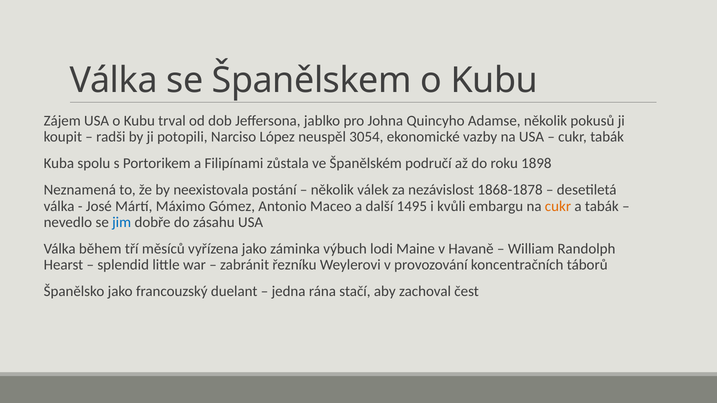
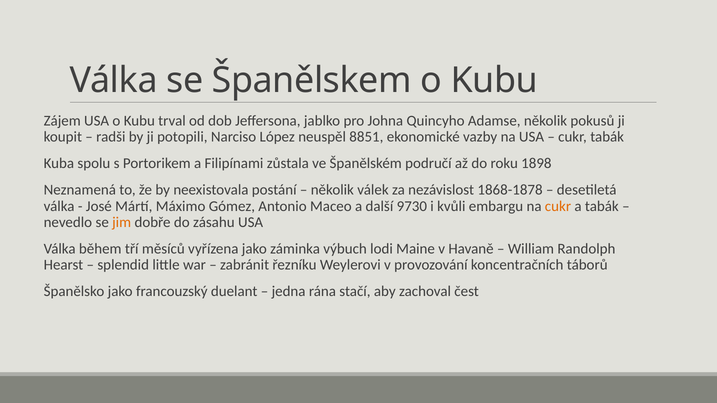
3054: 3054 -> 8851
1495: 1495 -> 9730
jim colour: blue -> orange
